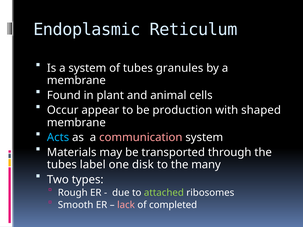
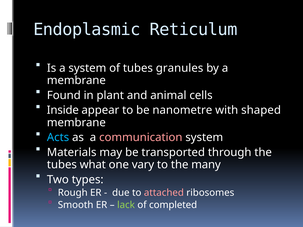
Occur: Occur -> Inside
production: production -> nanometre
label: label -> what
disk: disk -> vary
attached colour: light green -> pink
lack colour: pink -> light green
